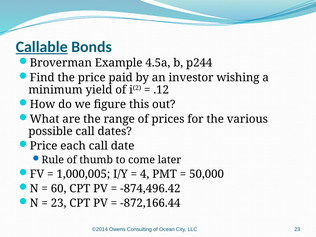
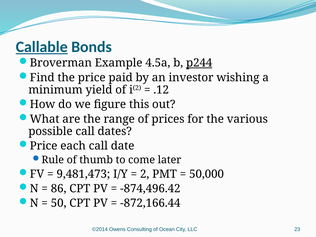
p244 underline: none -> present
1,000,005: 1,000,005 -> 9,481,473
4: 4 -> 2
60: 60 -> 86
23 at (59, 203): 23 -> 50
